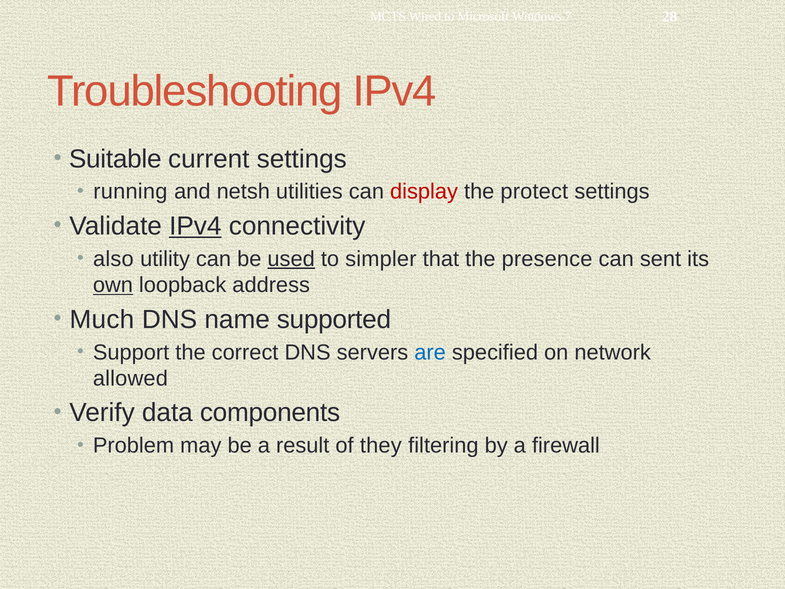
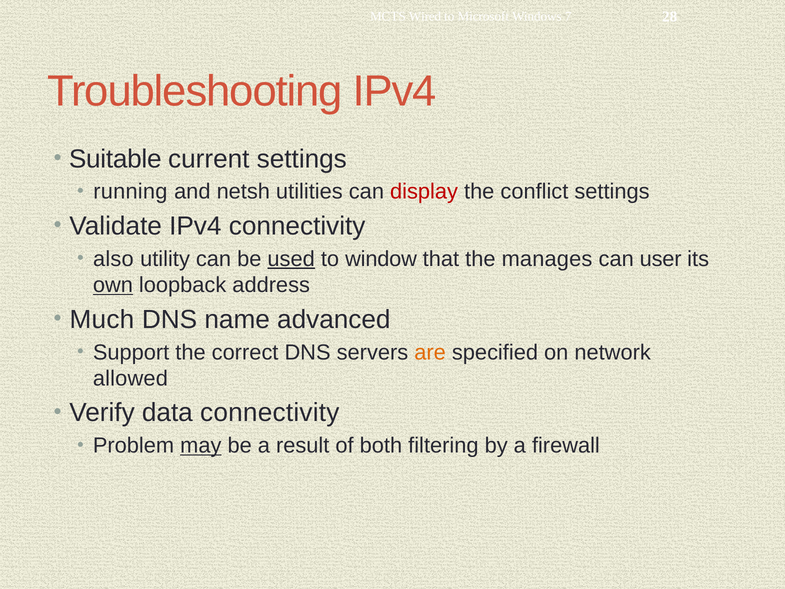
protect: protect -> conflict
IPv4 at (195, 226) underline: present -> none
simpler: simpler -> window
presence: presence -> manages
sent: sent -> user
supported: supported -> advanced
are colour: blue -> orange
data components: components -> connectivity
may underline: none -> present
they: they -> both
